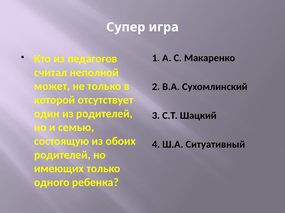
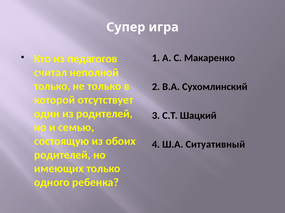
может at (52, 87): может -> только
